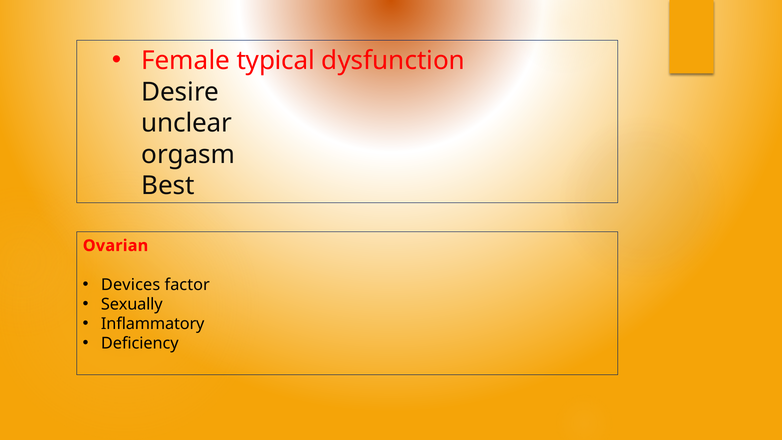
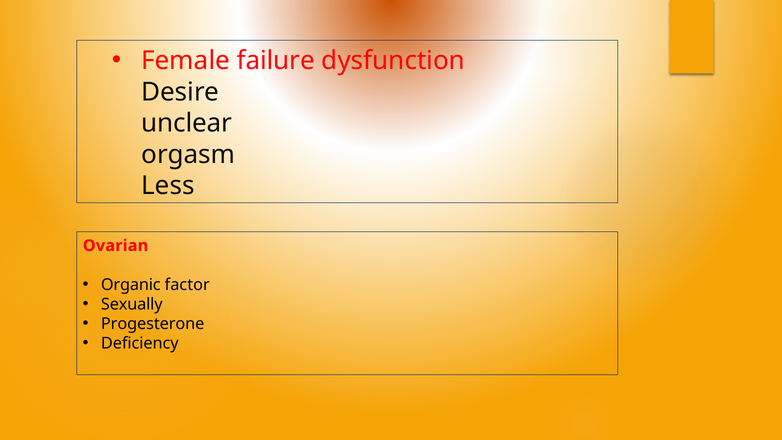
typical: typical -> failure
Best: Best -> Less
Devices: Devices -> Organic
Inflammatory: Inflammatory -> Progesterone
